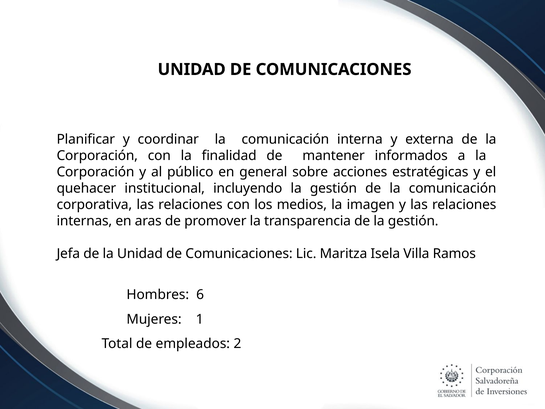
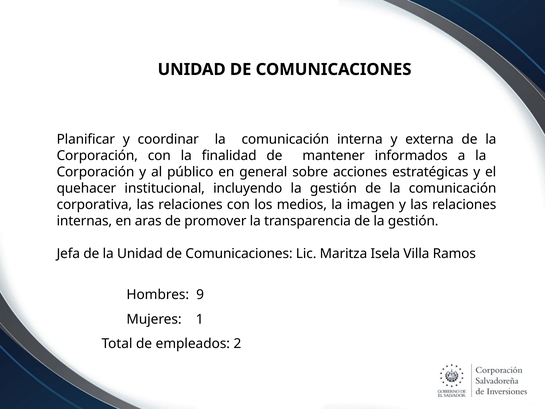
6: 6 -> 9
